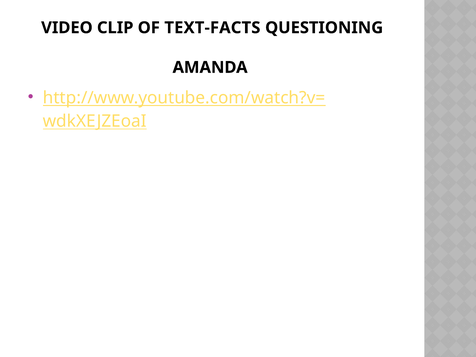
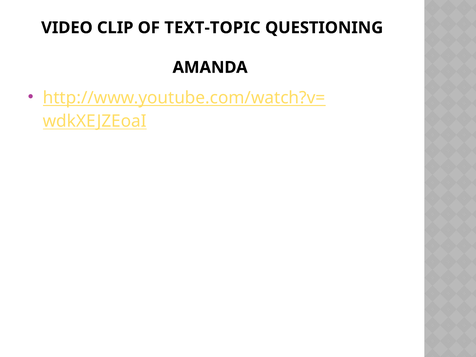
TEXT-FACTS: TEXT-FACTS -> TEXT-TOPIC
